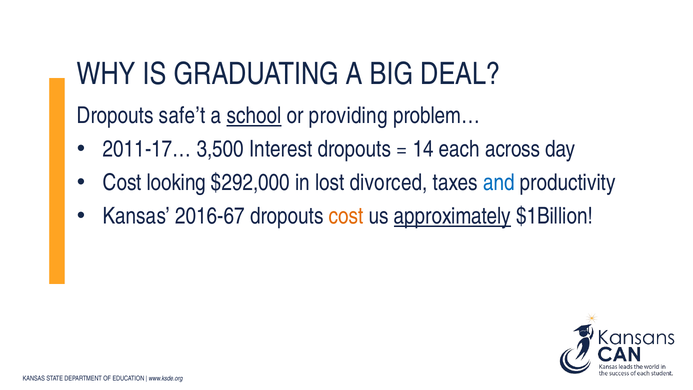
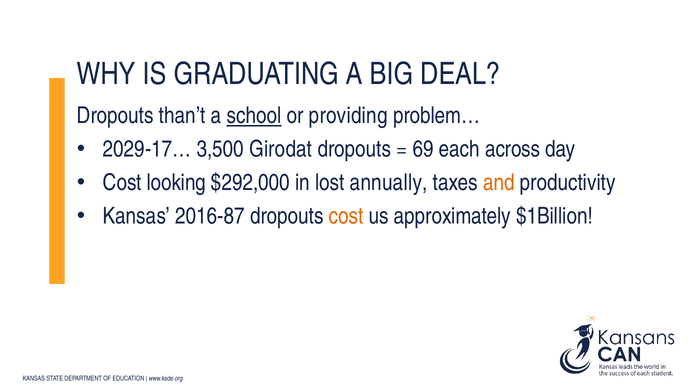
safe’t: safe’t -> than’t
2011-17…: 2011-17… -> 2029-17…
Interest: Interest -> Girodat
14: 14 -> 69
divorced: divorced -> annually
and colour: blue -> orange
2016-67: 2016-67 -> 2016-87
approximately underline: present -> none
